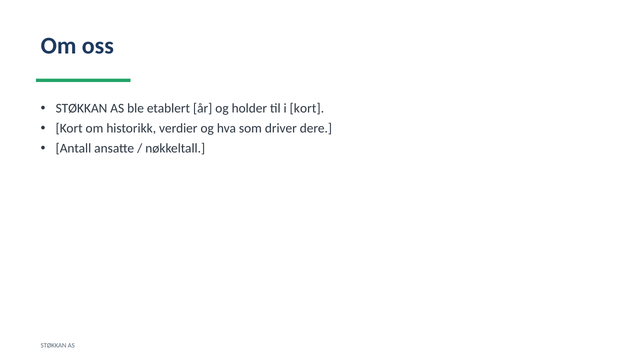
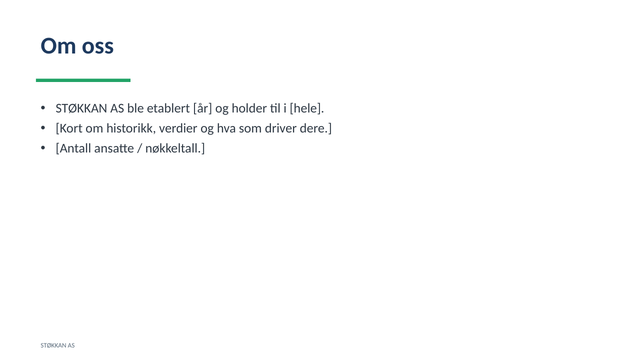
i kort: kort -> hele
